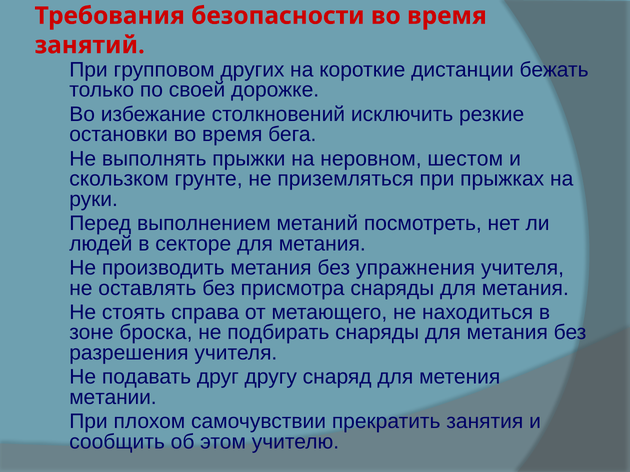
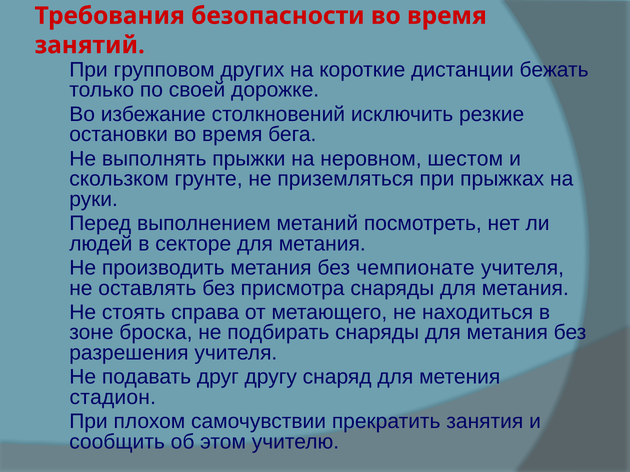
упражнения: упражнения -> чемпионате
метании: метании -> стадион
